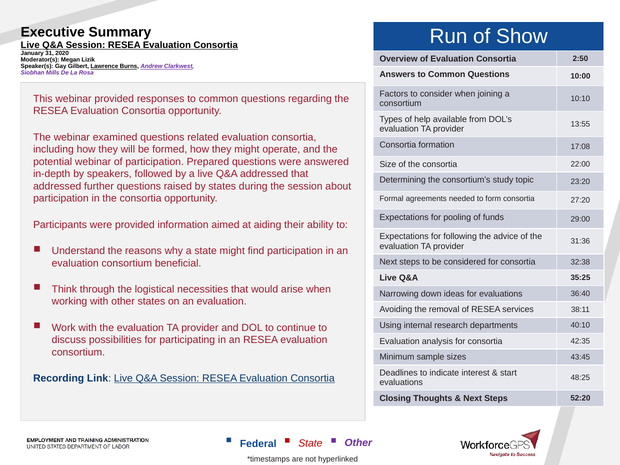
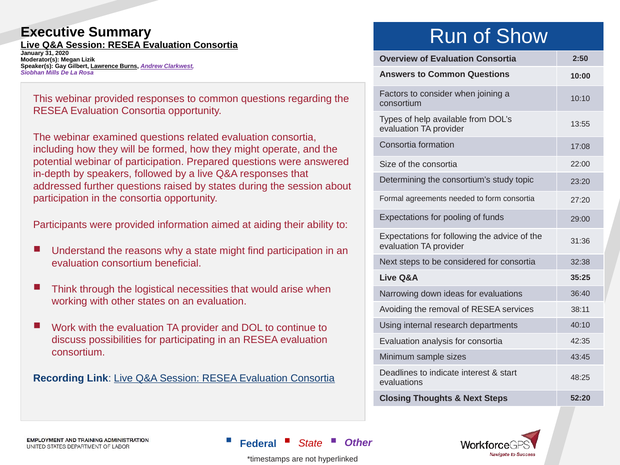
Q&A addressed: addressed -> responses
